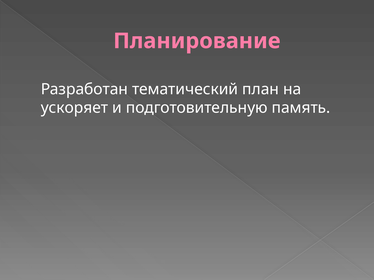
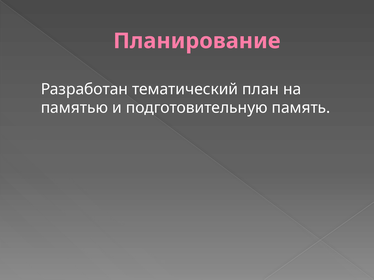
ускоряет: ускоряет -> памятью
